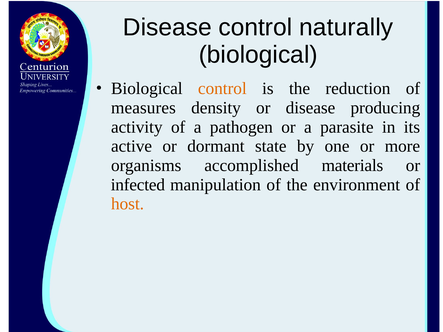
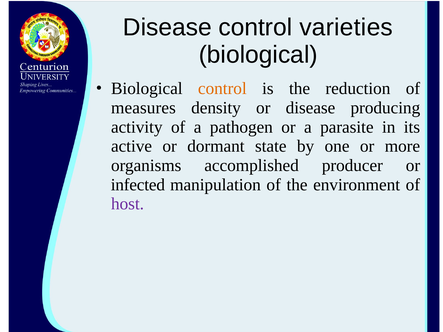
naturally: naturally -> varieties
materials: materials -> producer
host colour: orange -> purple
